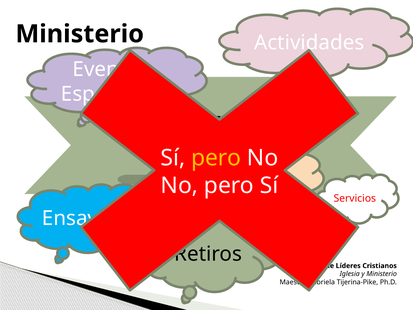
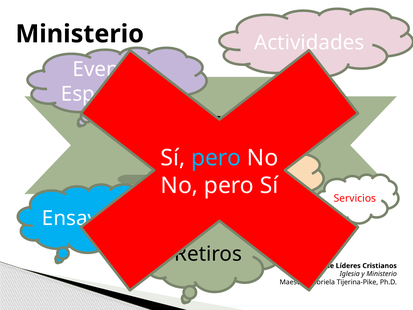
pero at (216, 158) colour: yellow -> light blue
